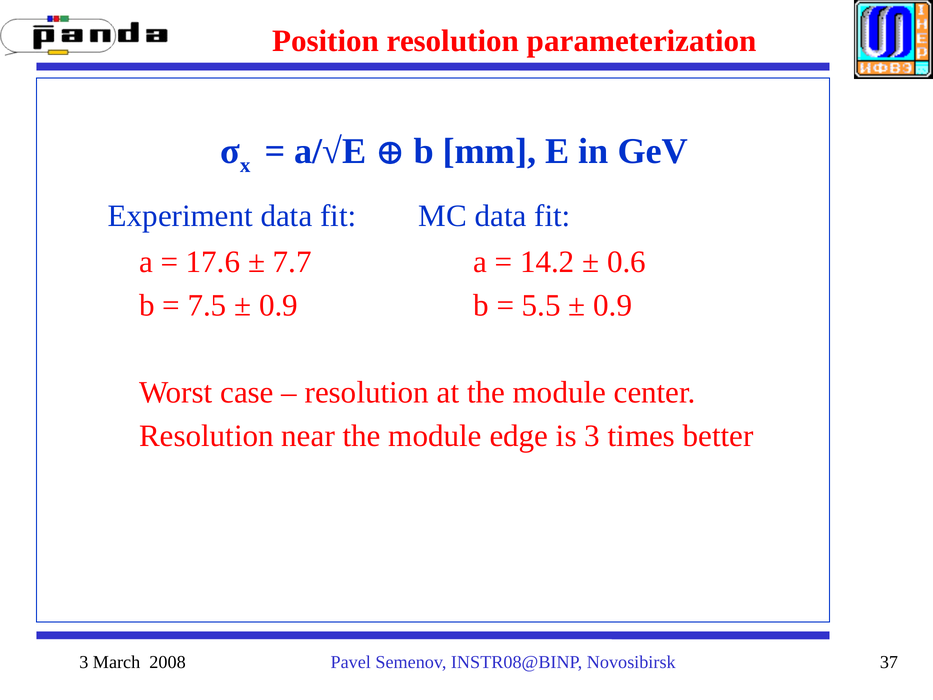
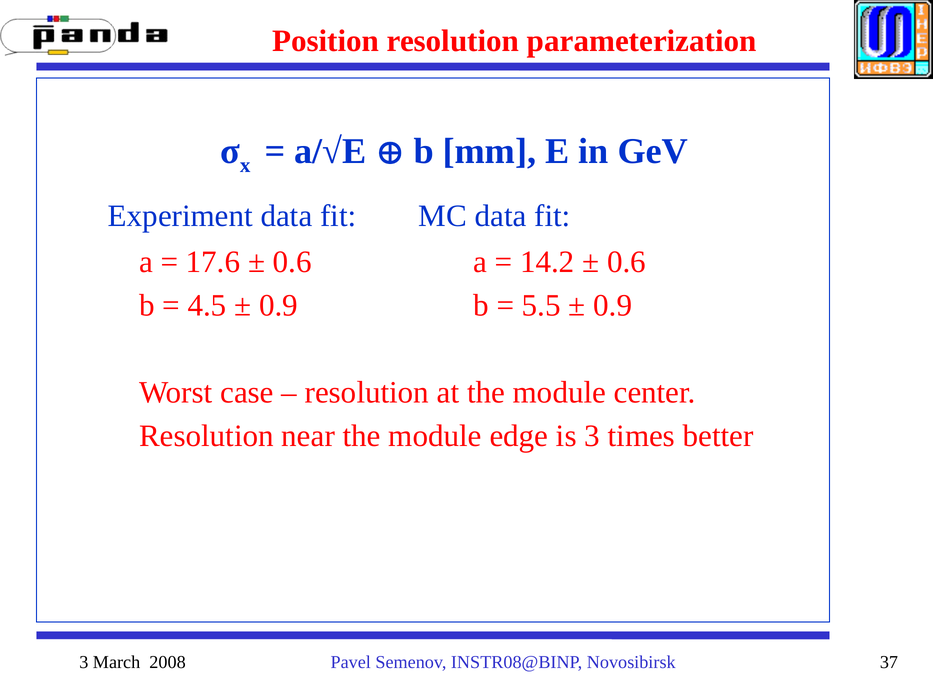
7.7 at (292, 262): 7.7 -> 0.6
7.5: 7.5 -> 4.5
